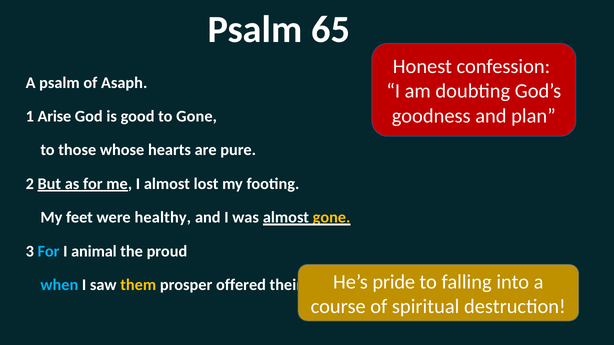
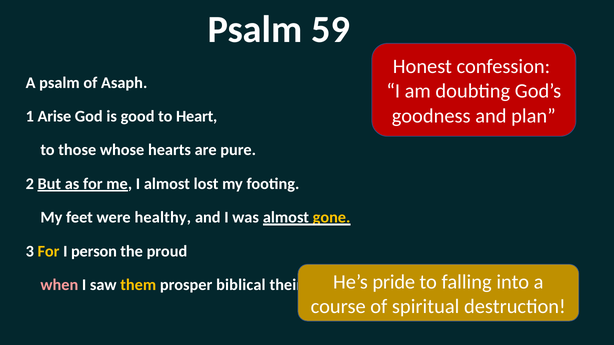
65: 65 -> 59
to Gone: Gone -> Heart
For at (49, 252) colour: light blue -> yellow
animal: animal -> person
when colour: light blue -> pink
offered: offered -> biblical
